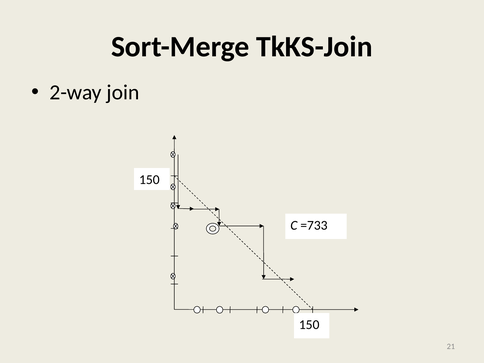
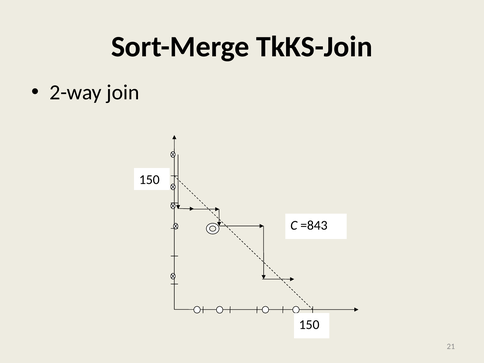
=733: =733 -> =843
